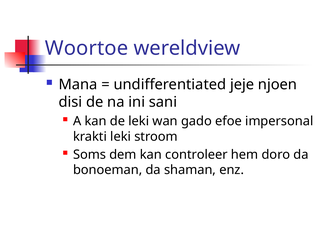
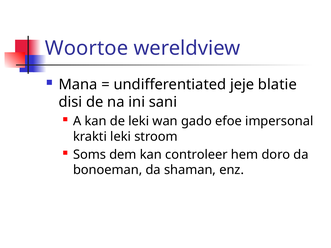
njoen: njoen -> blatie
